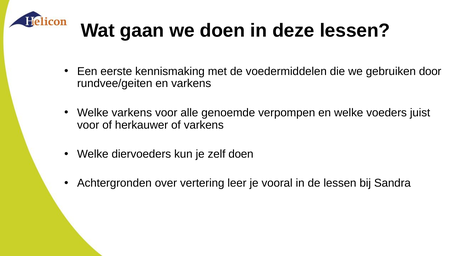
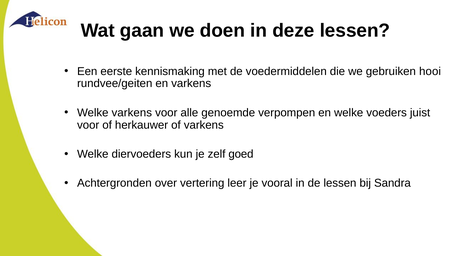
door: door -> hooi
zelf doen: doen -> goed
